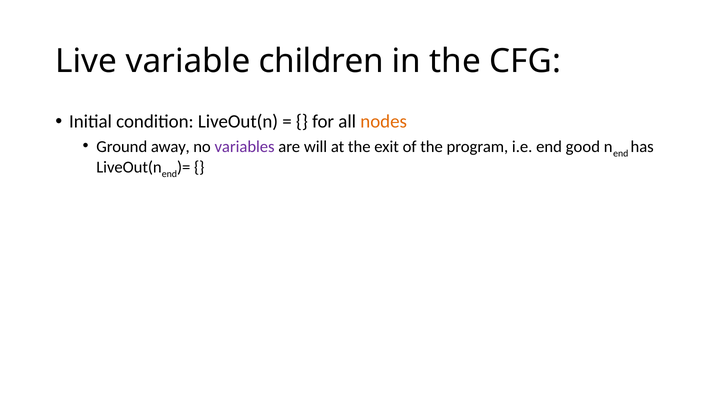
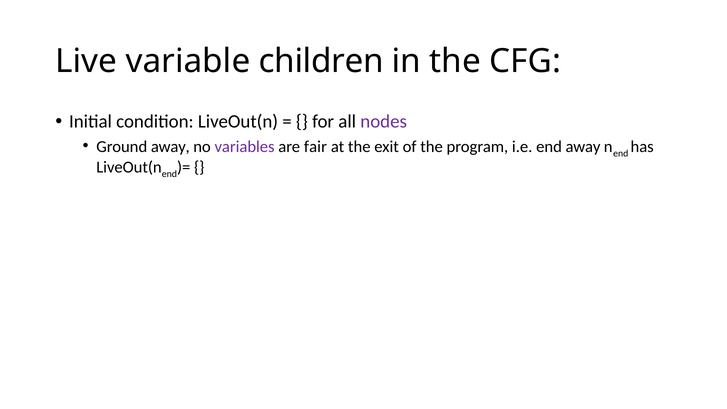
nodes colour: orange -> purple
will: will -> fair
end good: good -> away
